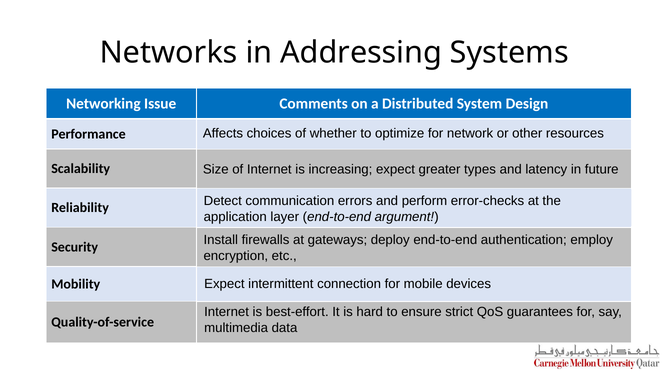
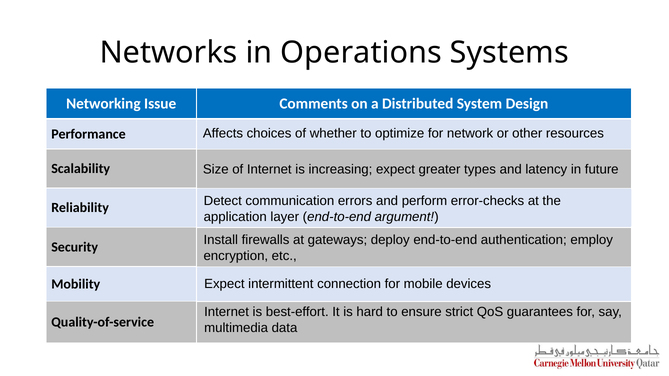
Addressing: Addressing -> Operations
